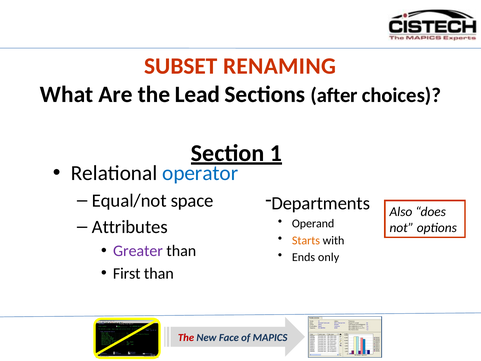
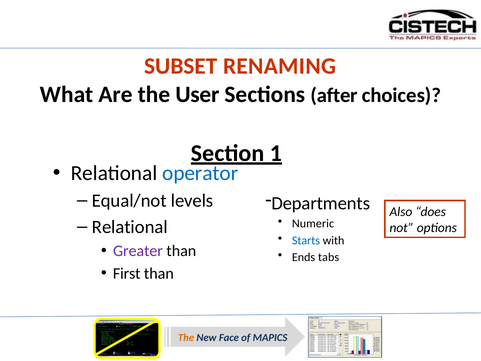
Lead: Lead -> User
space: space -> levels
Operand: Operand -> Numeric
Attributes at (130, 227): Attributes -> Relational
Starts colour: orange -> blue
only: only -> tabs
The at (186, 337) colour: red -> orange
